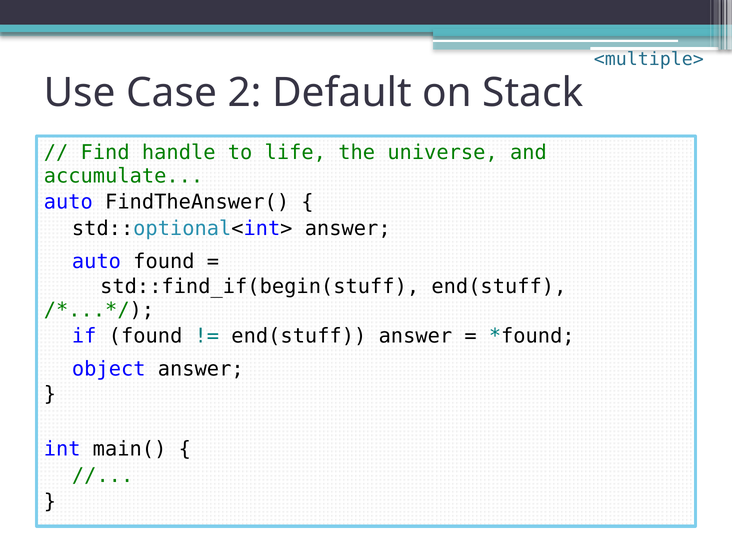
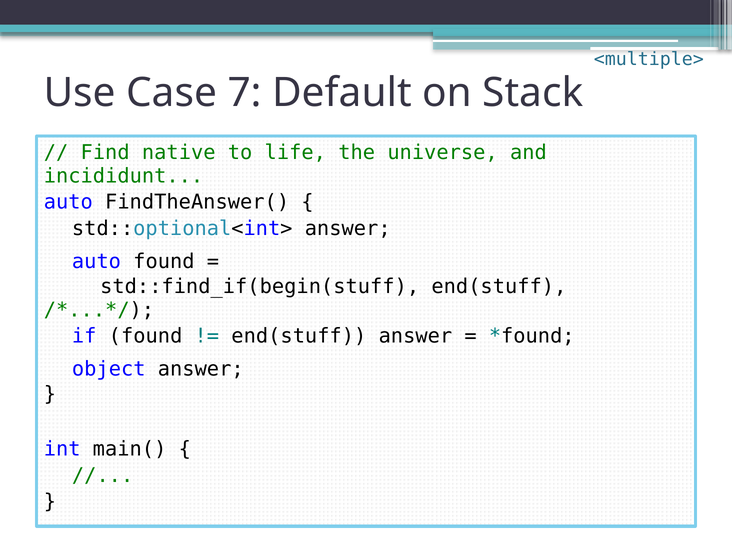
2: 2 -> 7
handle: handle -> native
accumulate: accumulate -> incididunt
